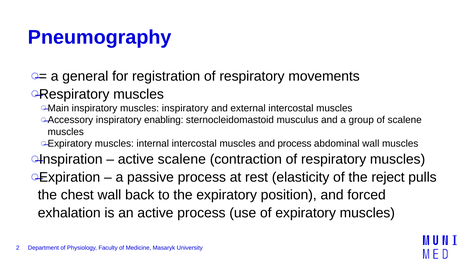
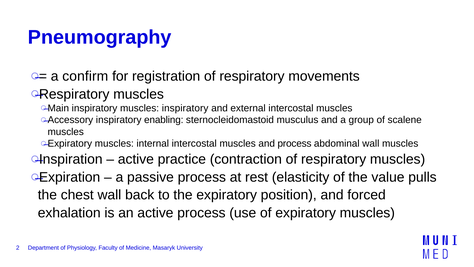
general: general -> confirm
active scalene: scalene -> practice
reject: reject -> value
